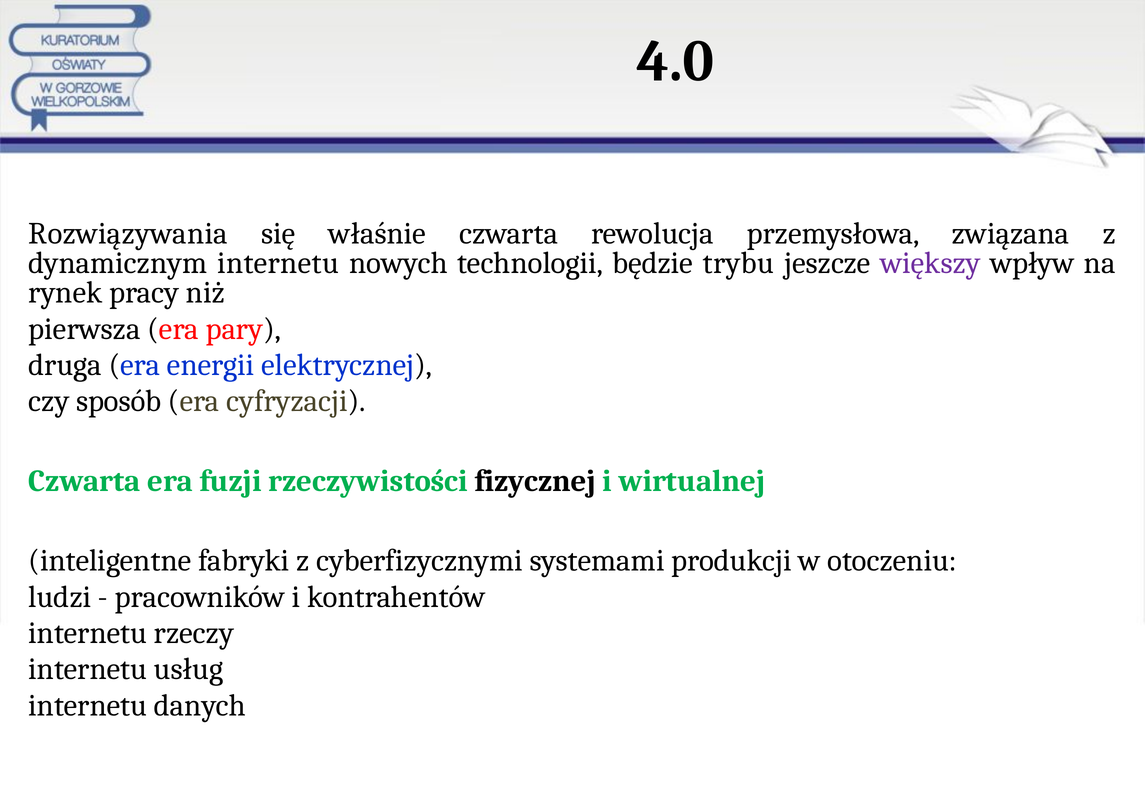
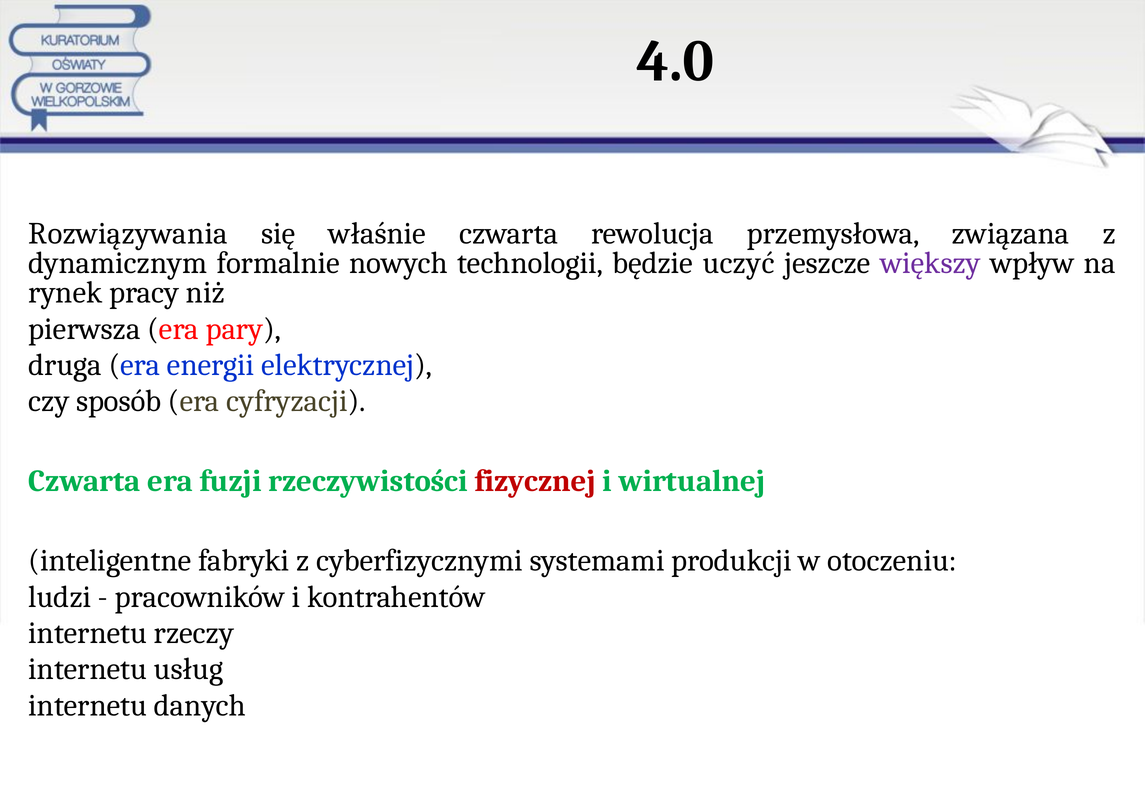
dynamicznym internetu: internetu -> formalnie
trybu: trybu -> uczyć
fizycznej colour: black -> red
